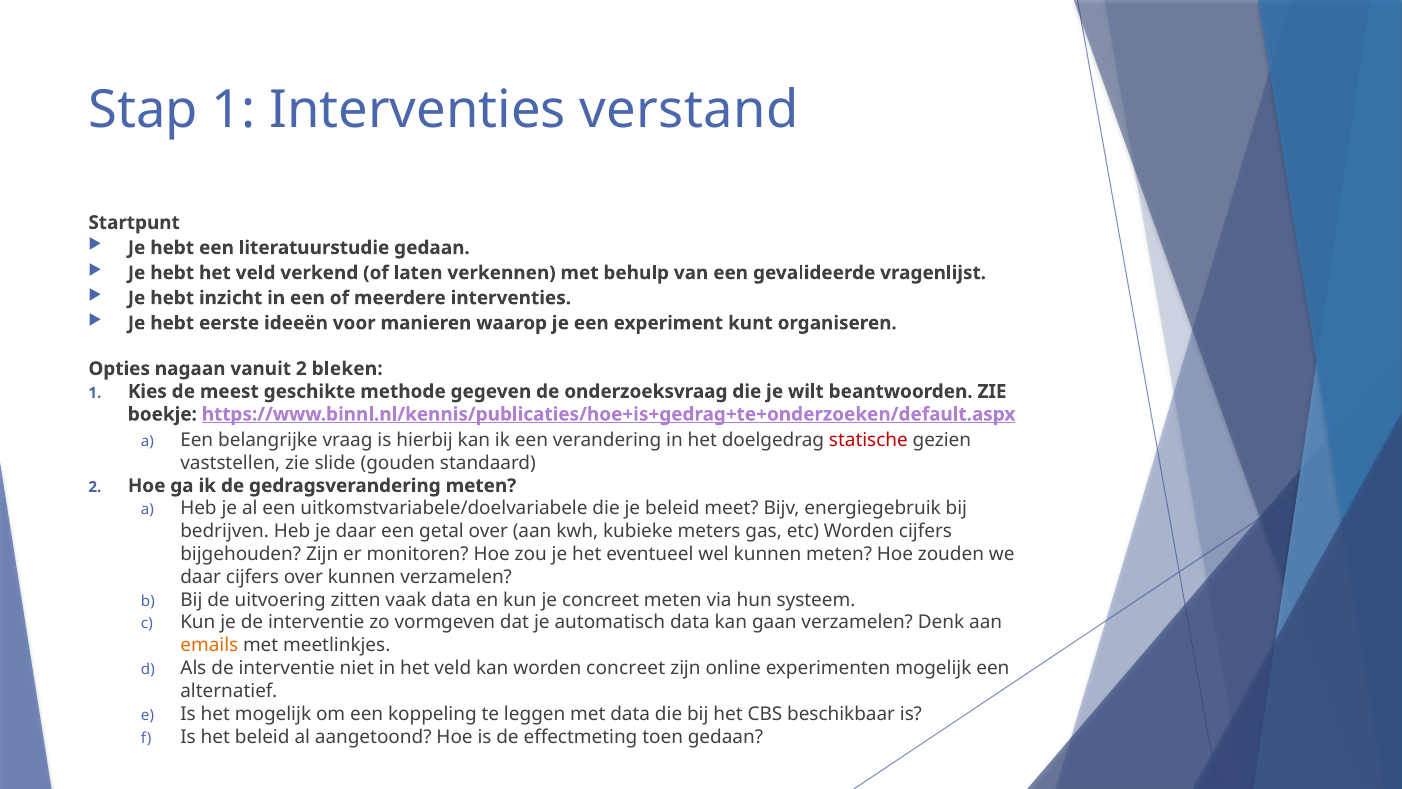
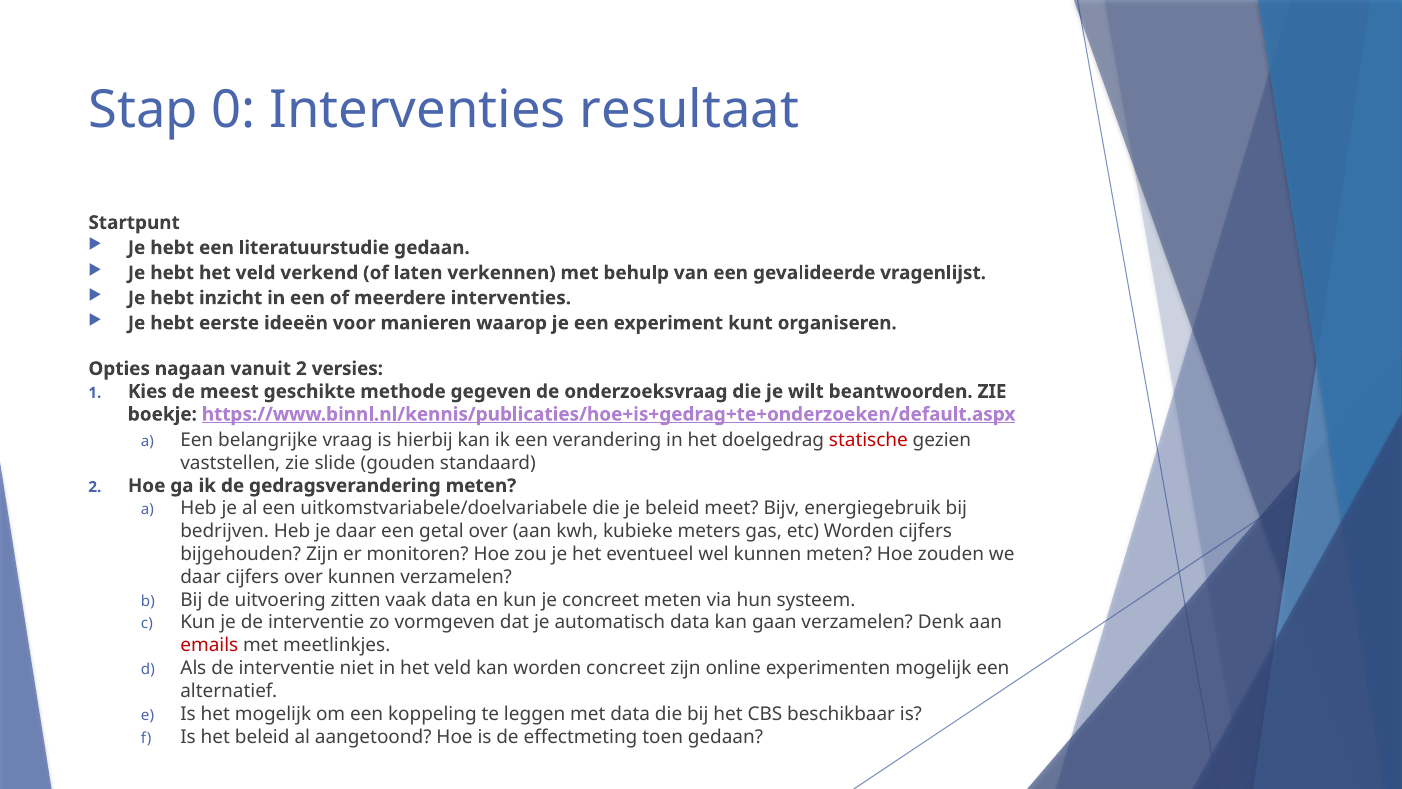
Stap 1: 1 -> 0
verstand: verstand -> resultaat
bleken: bleken -> versies
emails colour: orange -> red
